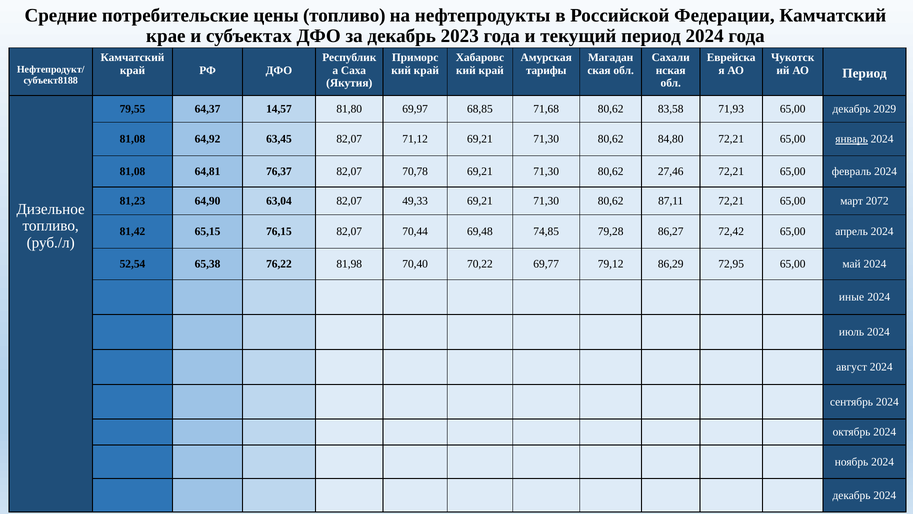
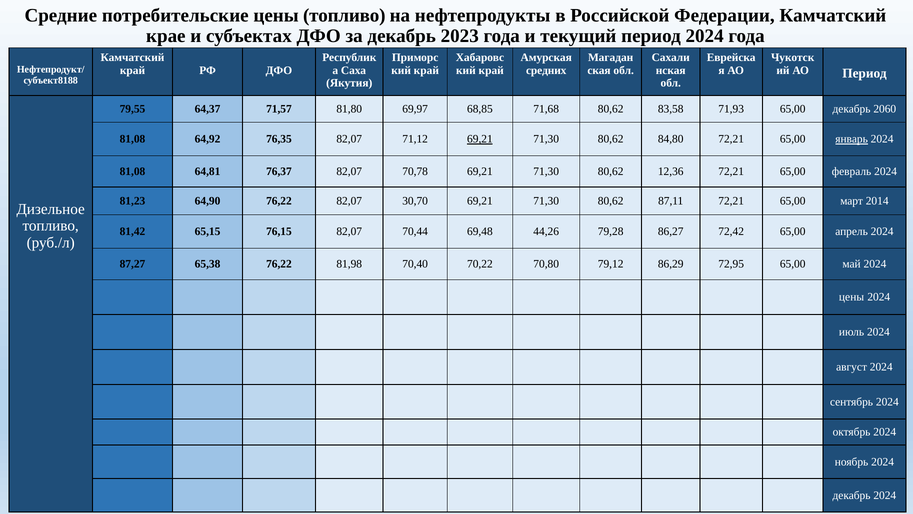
тарифы: тарифы -> средних
14,57: 14,57 -> 71,57
2029: 2029 -> 2060
63,45: 63,45 -> 76,35
69,21 at (480, 139) underline: none -> present
27,46: 27,46 -> 12,36
64,90 63,04: 63,04 -> 76,22
49,33: 49,33 -> 30,70
2072: 2072 -> 2014
74,85: 74,85 -> 44,26
52,54: 52,54 -> 87,27
69,77: 69,77 -> 70,80
иные at (852, 297): иные -> цены
